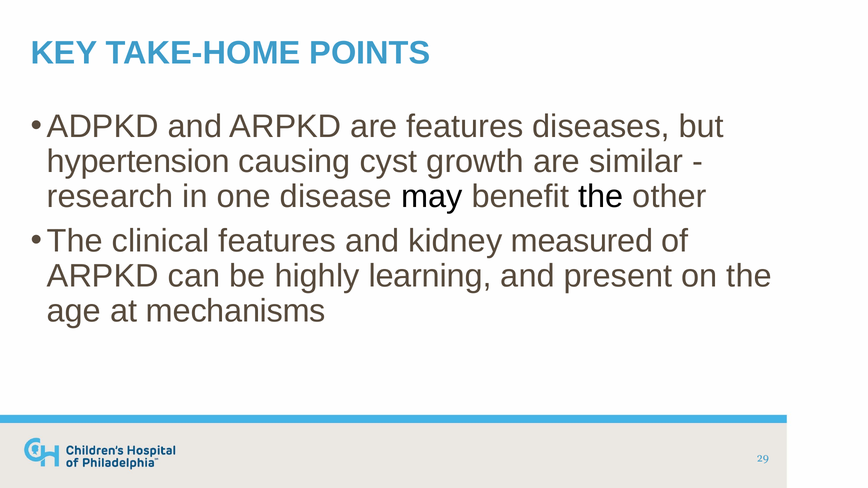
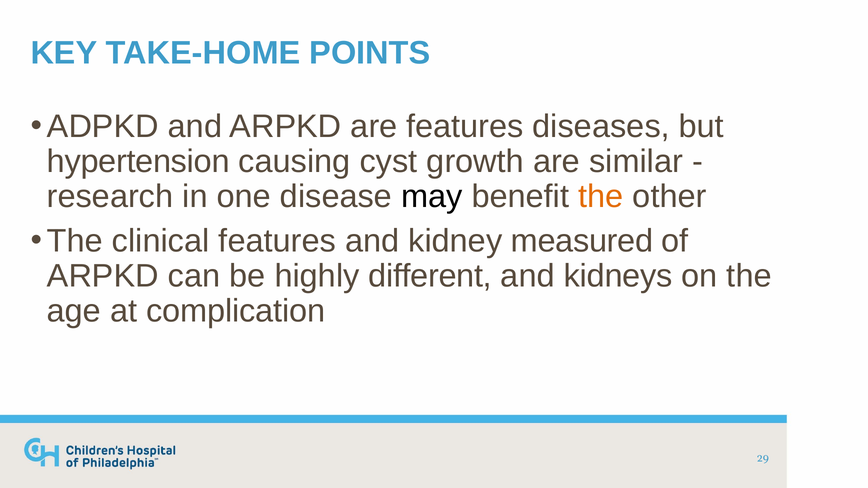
the at (601, 197) colour: black -> orange
learning: learning -> different
present: present -> kidneys
mechanisms: mechanisms -> complication
